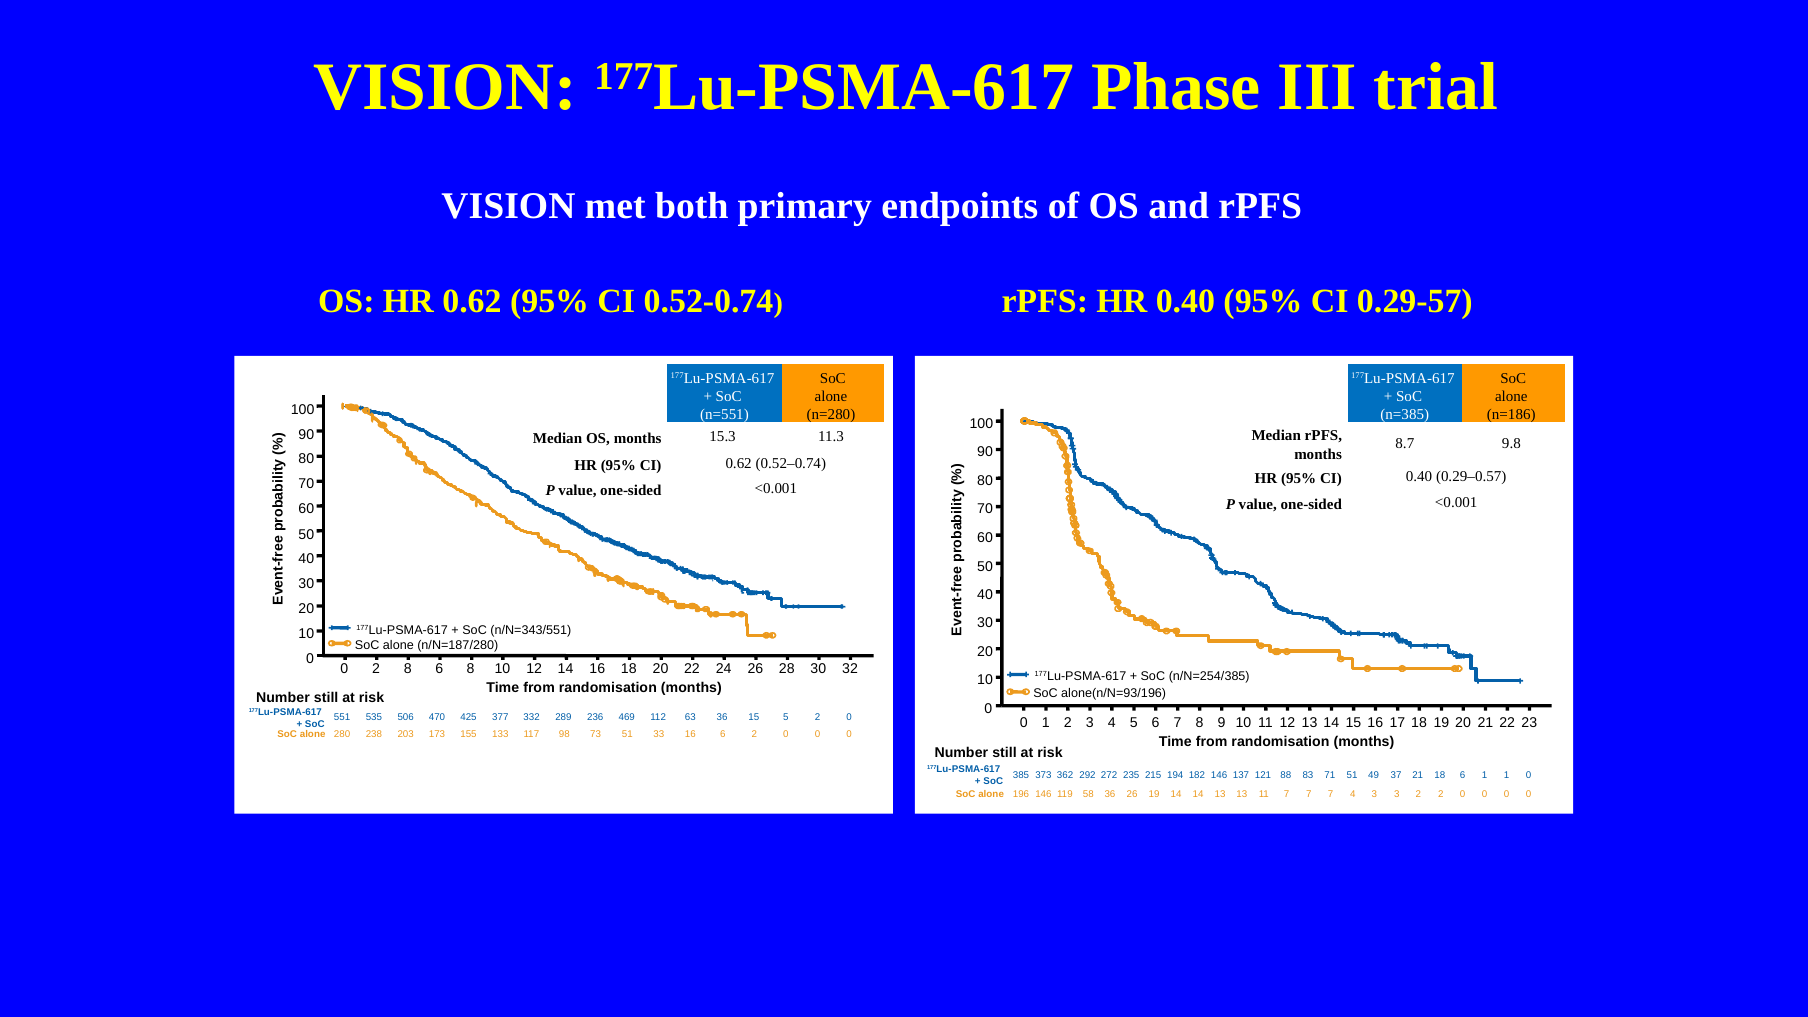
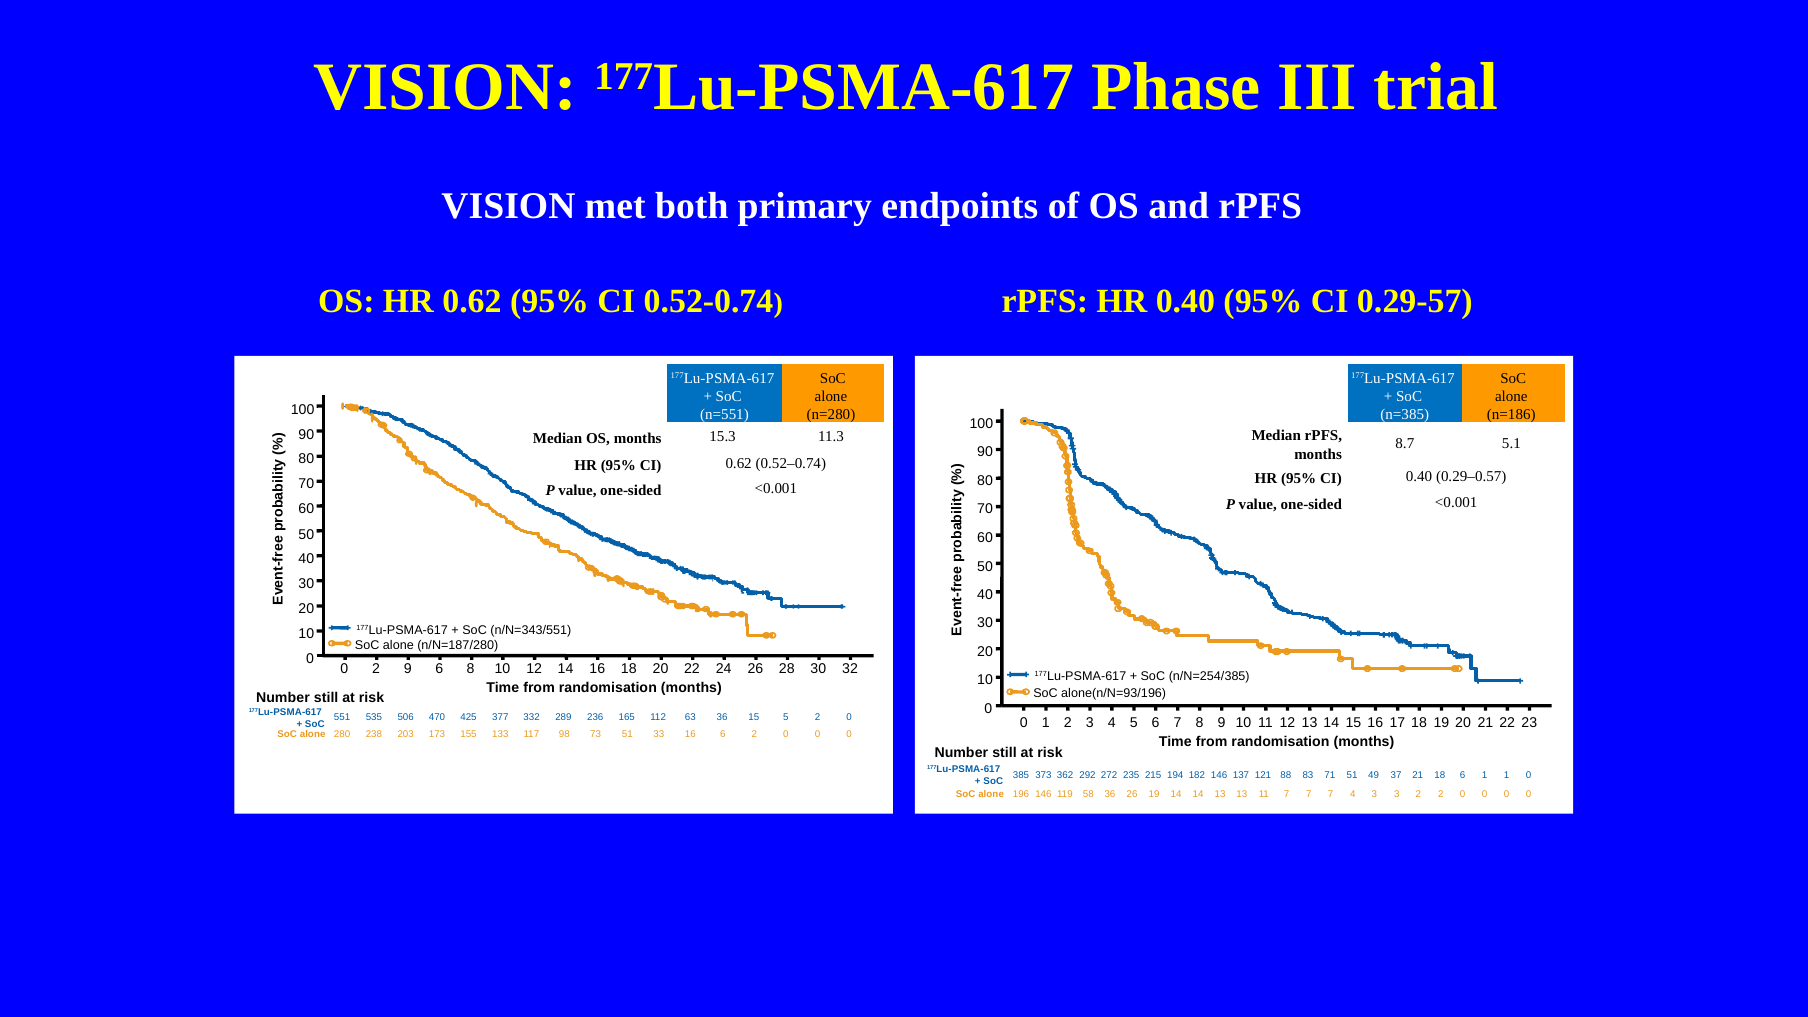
9.8: 9.8 -> 5.1
2 8: 8 -> 9
469: 469 -> 165
